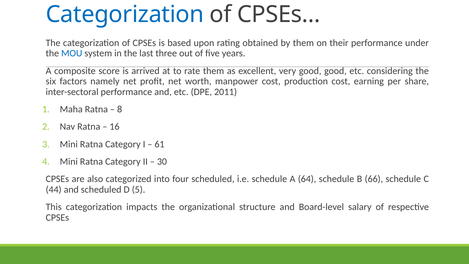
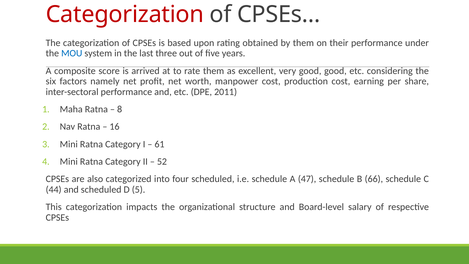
Categorization at (125, 15) colour: blue -> red
30: 30 -> 52
64: 64 -> 47
